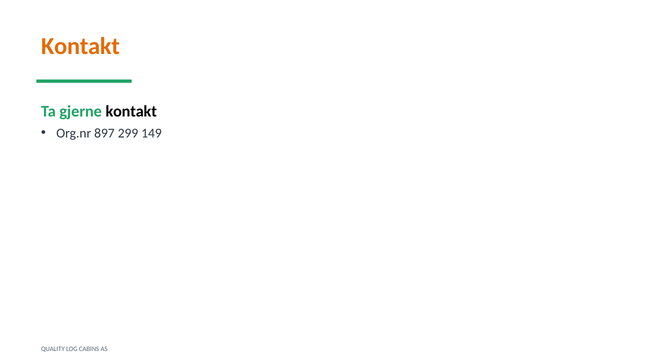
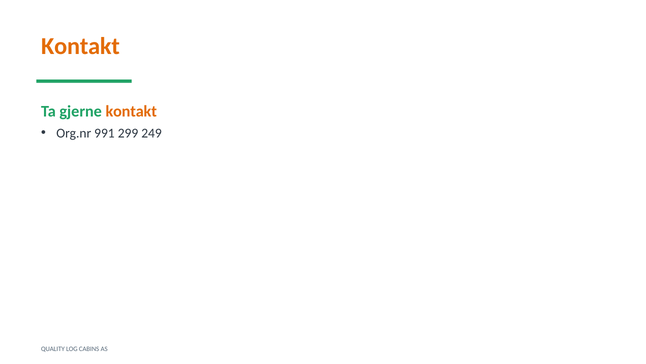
kontakt at (131, 111) colour: black -> orange
897: 897 -> 991
149: 149 -> 249
